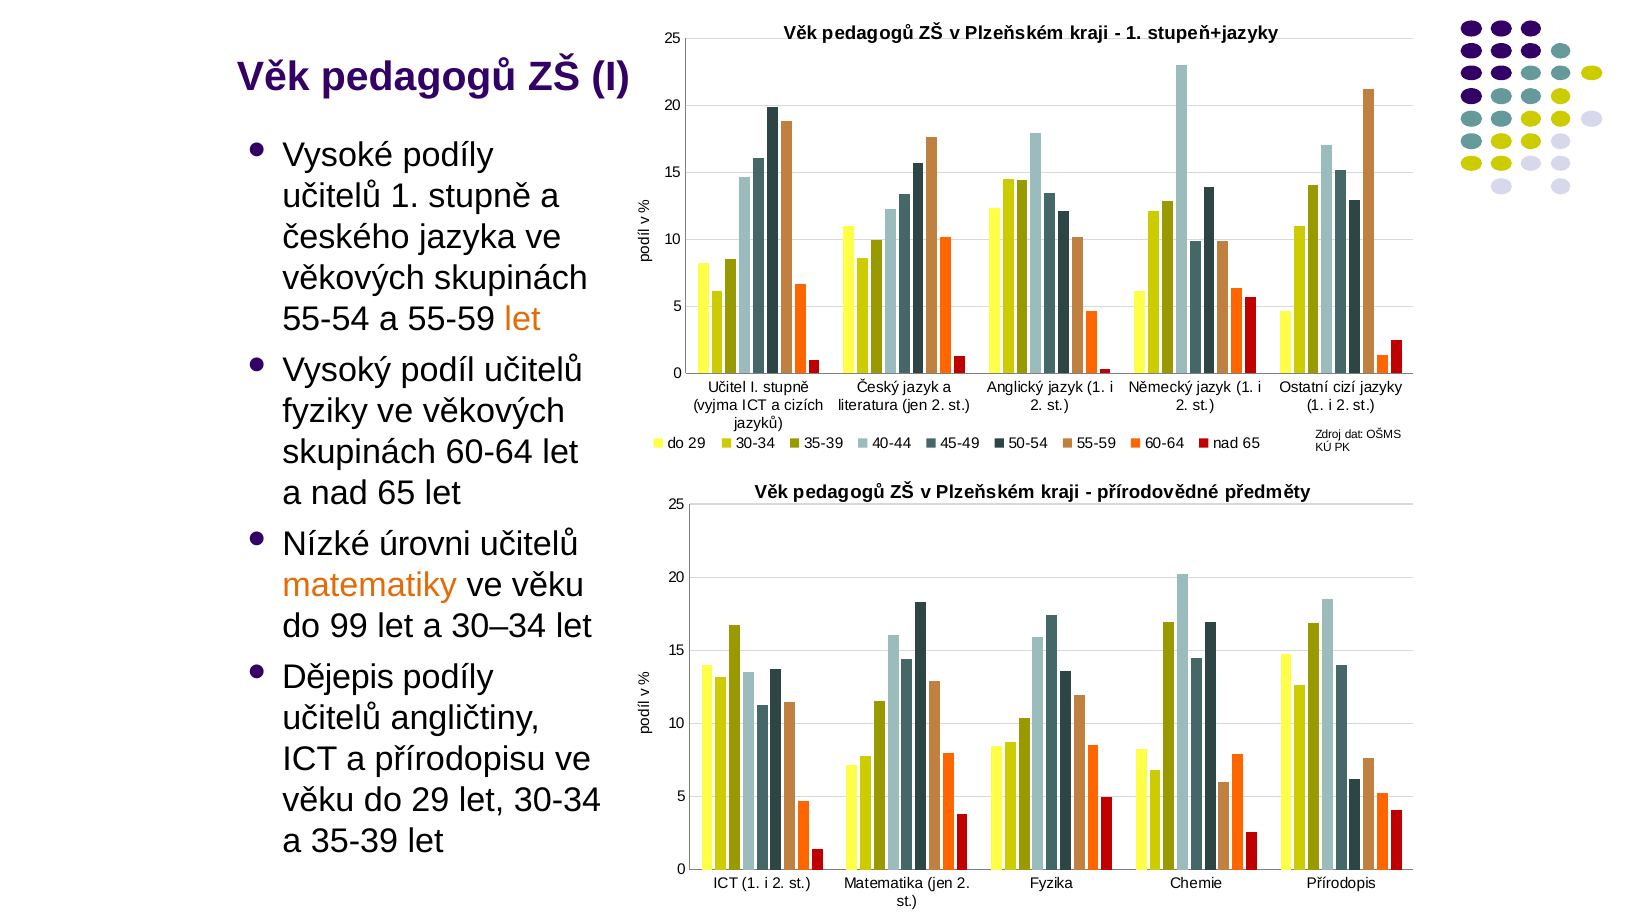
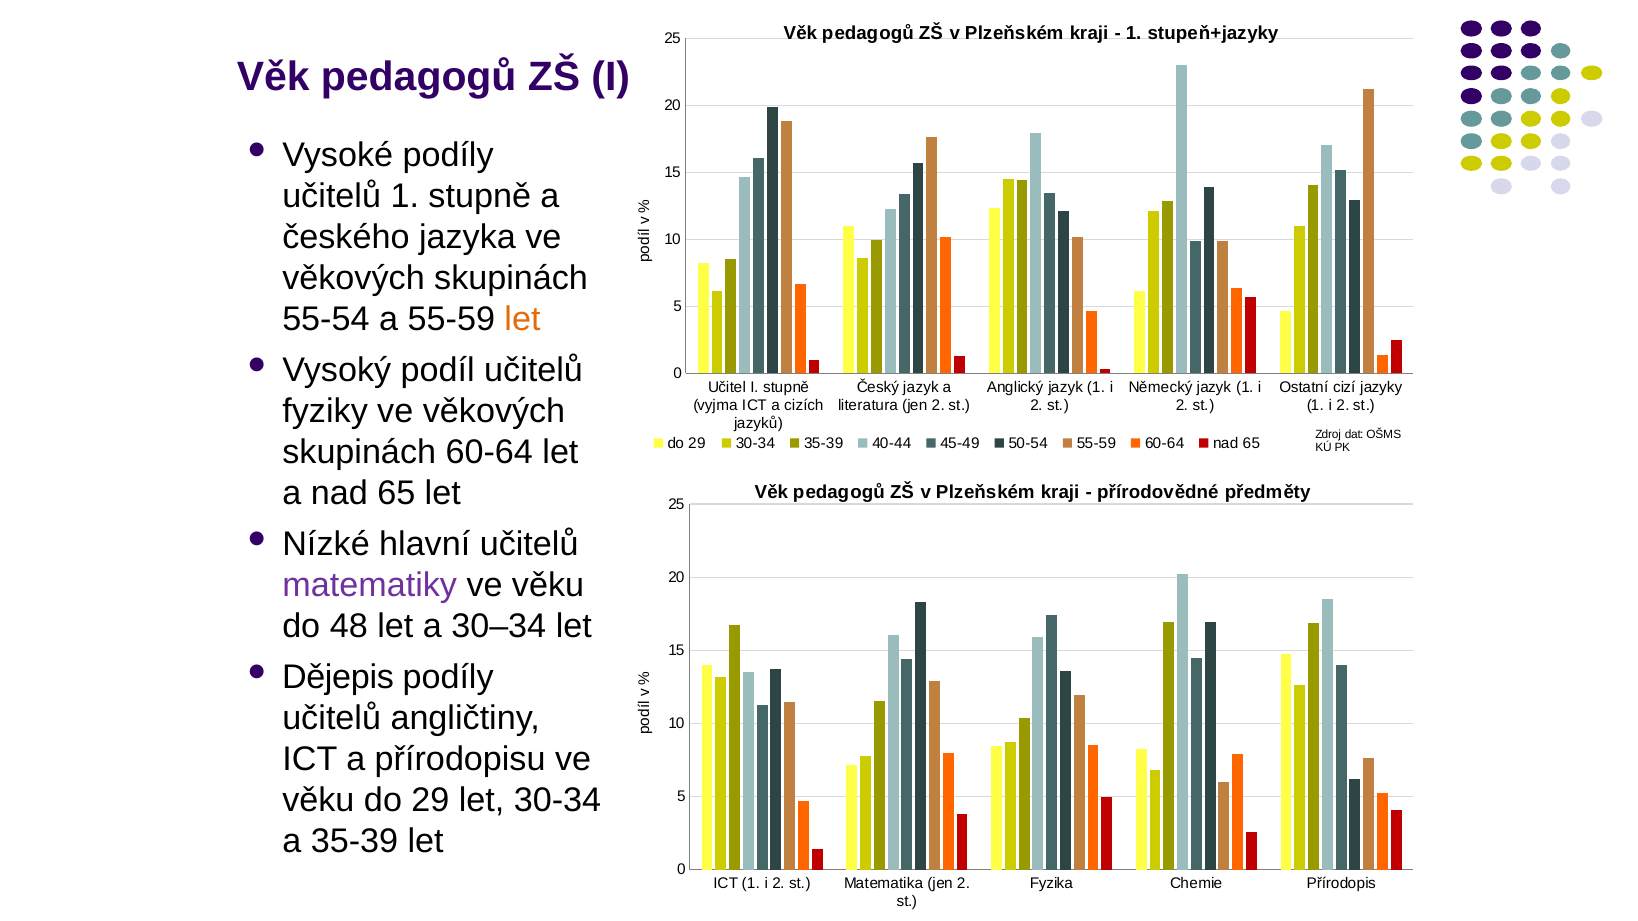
úrovni: úrovni -> hlavní
matematiky colour: orange -> purple
99: 99 -> 48
